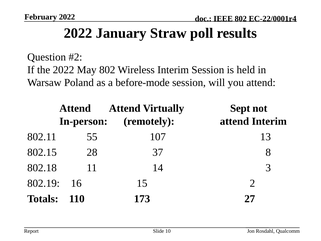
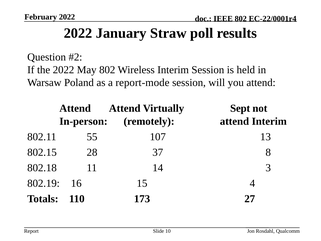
before-mode: before-mode -> report-mode
2: 2 -> 4
